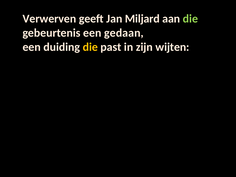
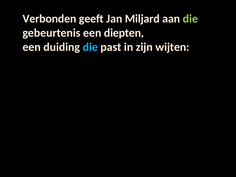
Verwerven: Verwerven -> Verbonden
gedaan: gedaan -> diepten
die at (90, 47) colour: yellow -> light blue
